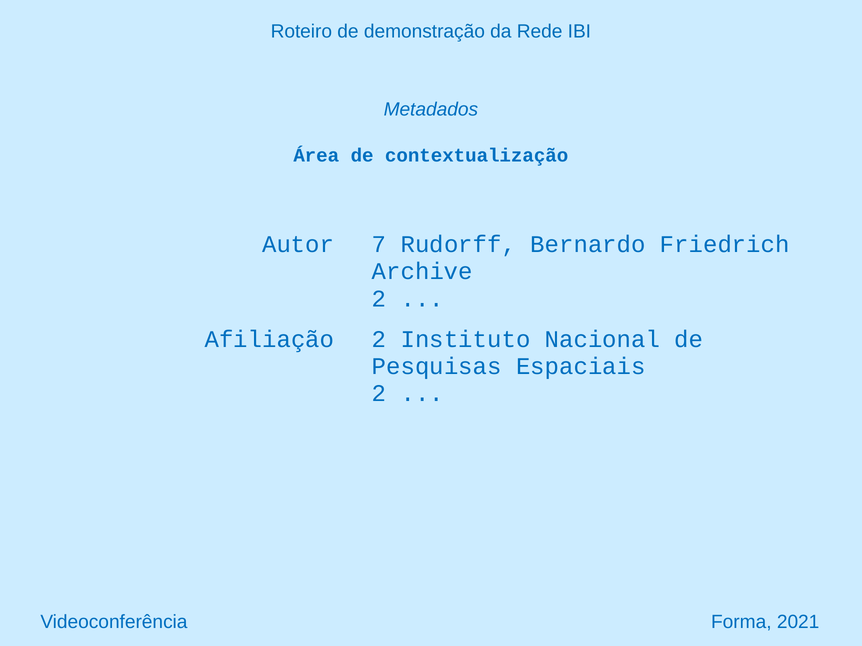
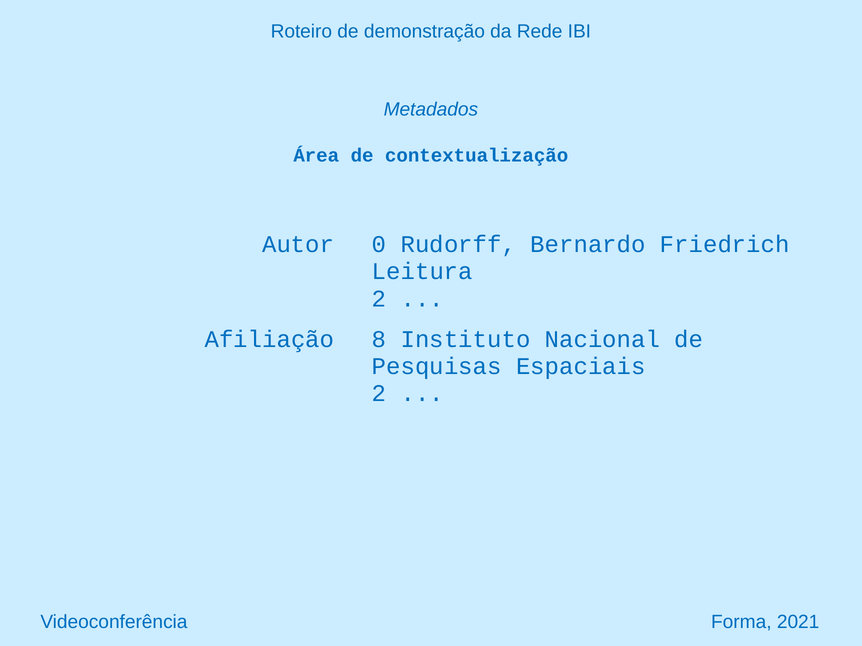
7: 7 -> 0
Archive: Archive -> Leitura
Afiliação 2: 2 -> 8
